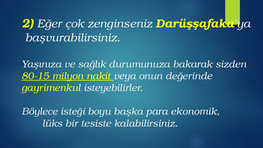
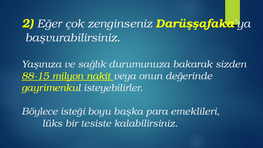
80-15: 80-15 -> 88-15
ekonomik: ekonomik -> emeklileri
